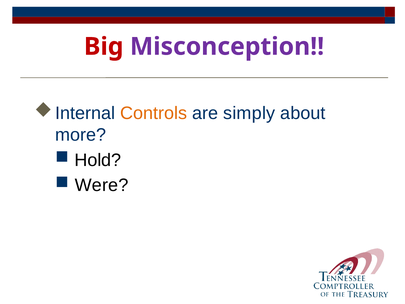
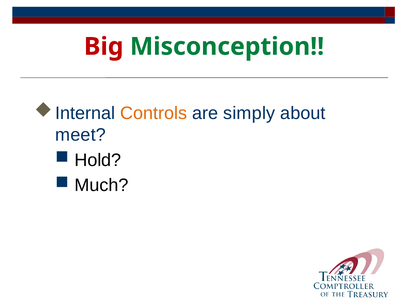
Misconception colour: purple -> green
more: more -> meet
Were: Were -> Much
